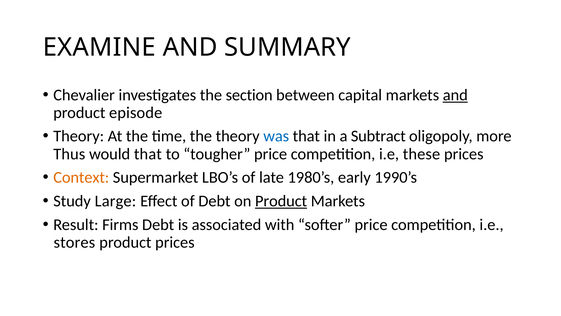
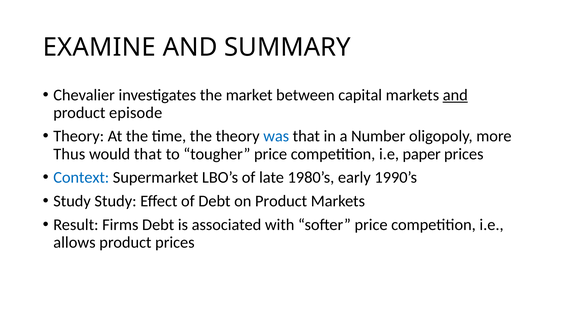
section: section -> market
Subtract: Subtract -> Number
these: these -> paper
Context colour: orange -> blue
Study Large: Large -> Study
Product at (281, 201) underline: present -> none
stores: stores -> allows
